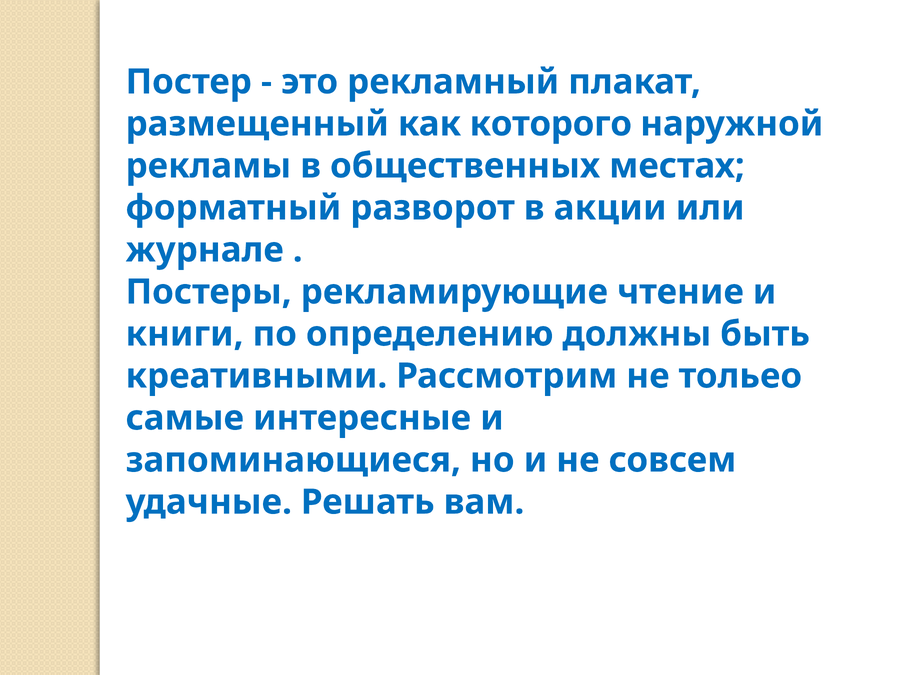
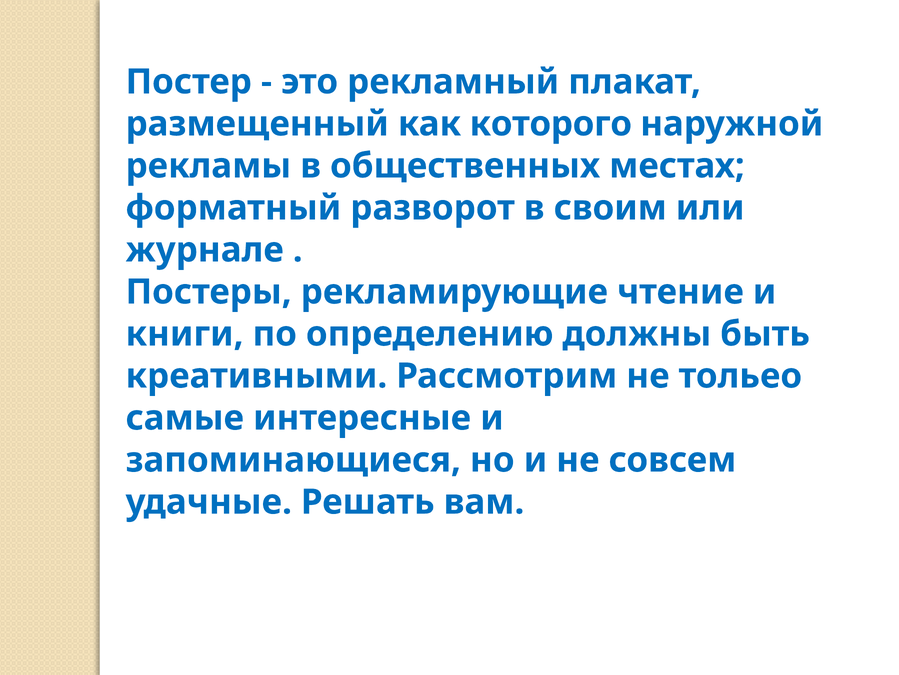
акции: акции -> своим
